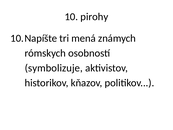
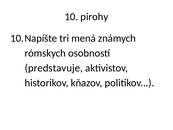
symbolizuje: symbolizuje -> predstavuje
